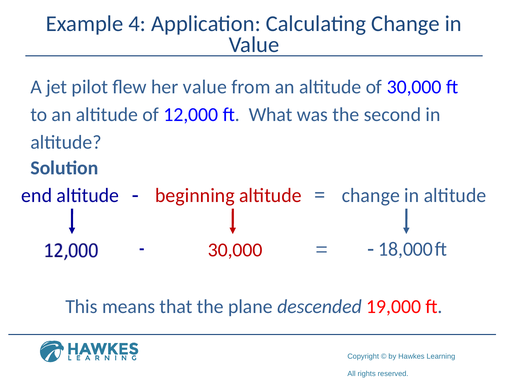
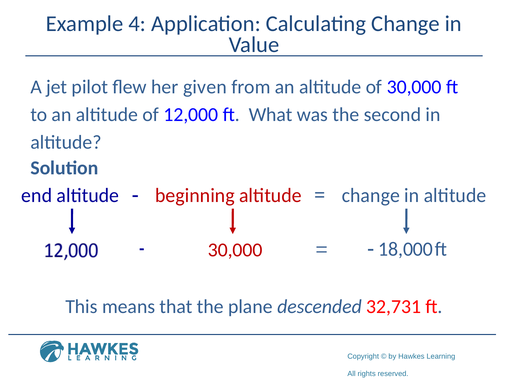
her value: value -> given
19,000: 19,000 -> 32,731
